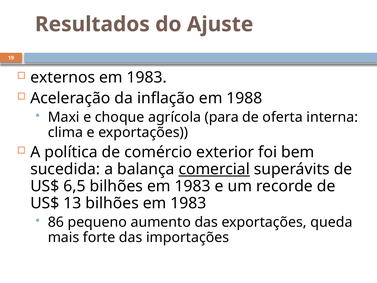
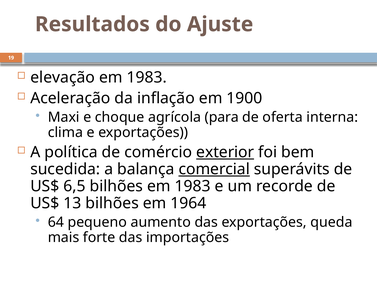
externos: externos -> elevação
1988: 1988 -> 1900
exterior underline: none -> present
13 bilhões em 1983: 1983 -> 1964
86: 86 -> 64
